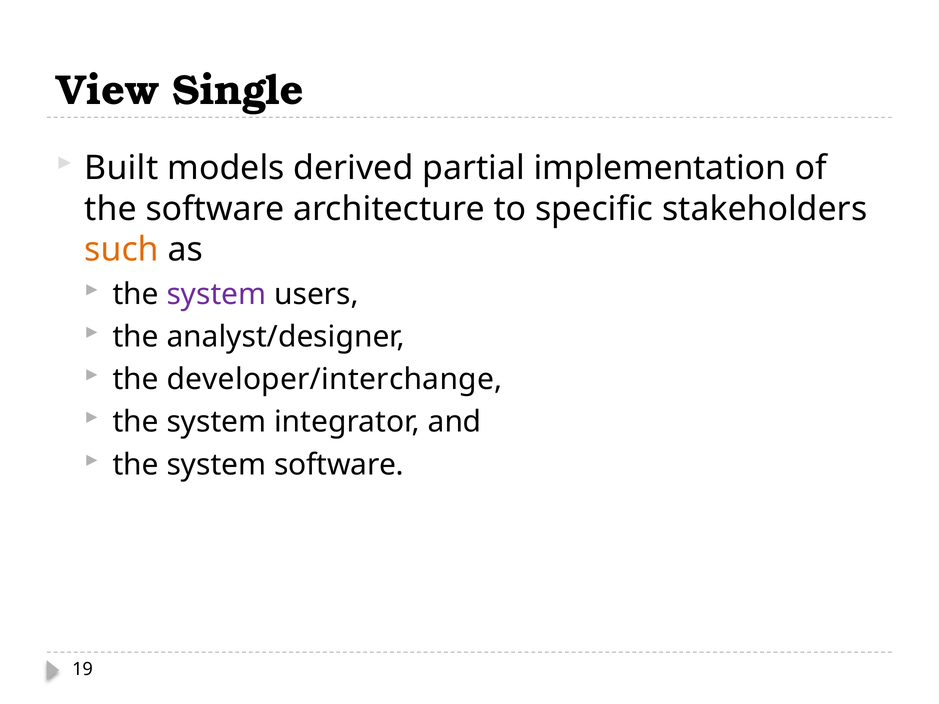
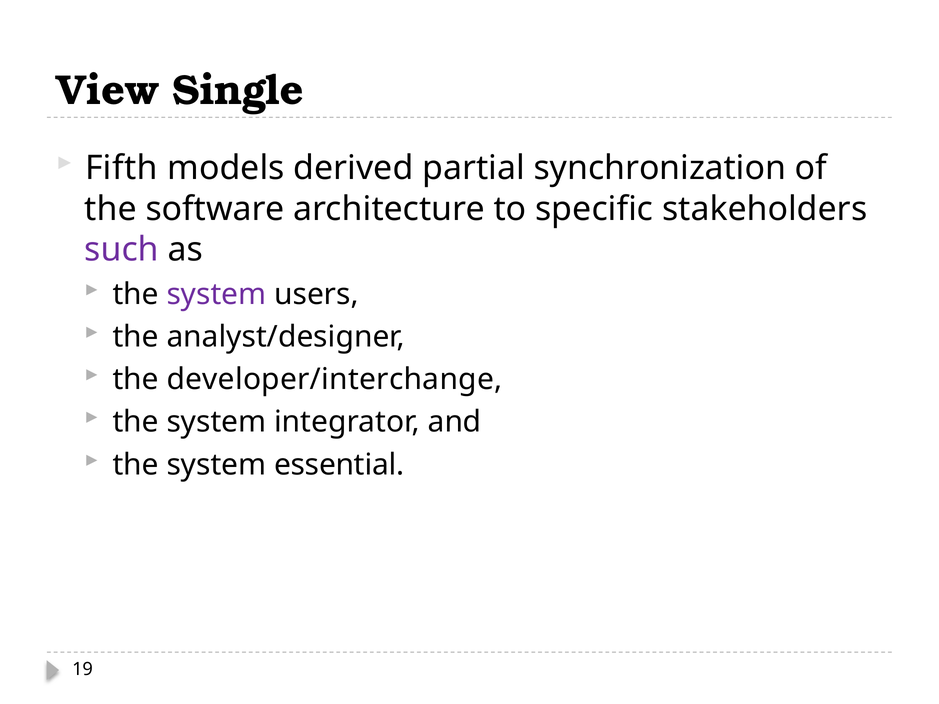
Built: Built -> Fifth
implementation: implementation -> synchronization
such colour: orange -> purple
system software: software -> essential
